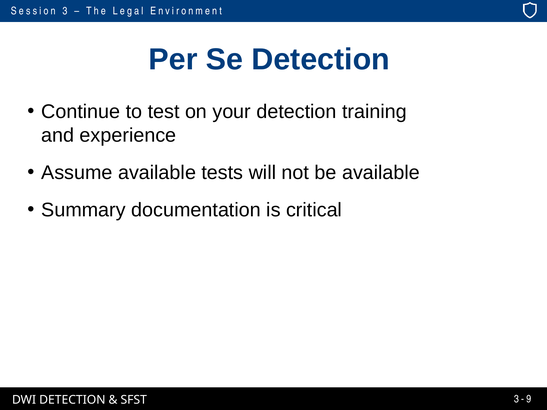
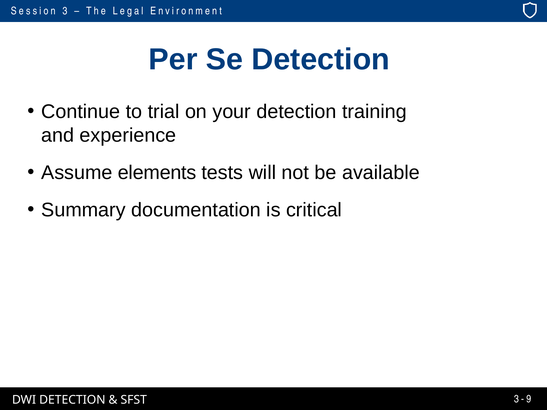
test: test -> trial
Assume available: available -> elements
